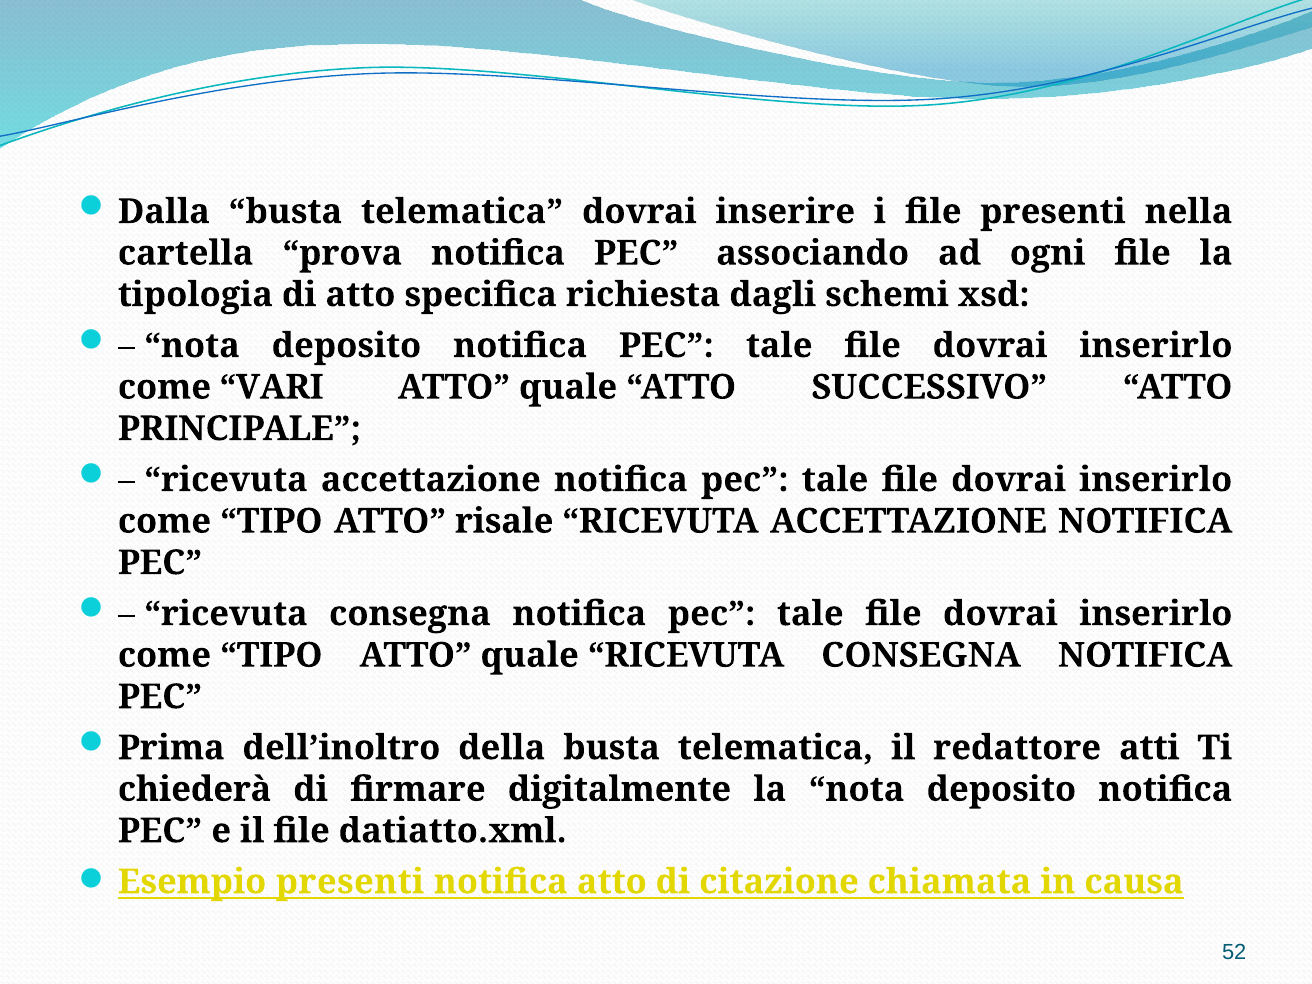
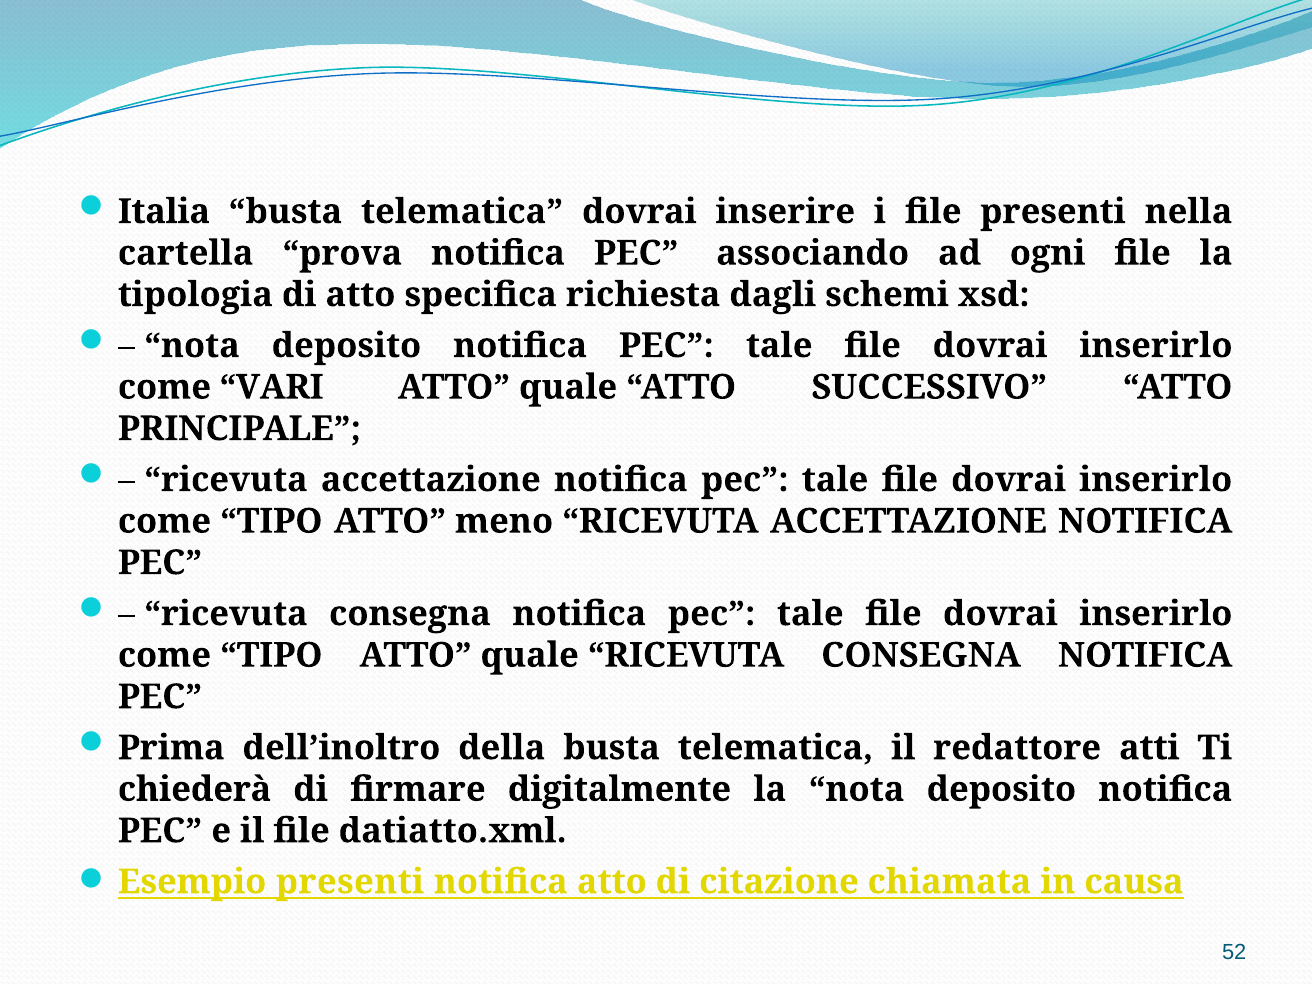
Dalla: Dalla -> Italia
risale: risale -> meno
